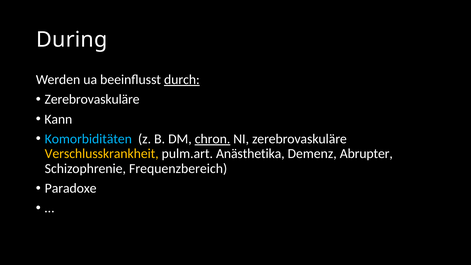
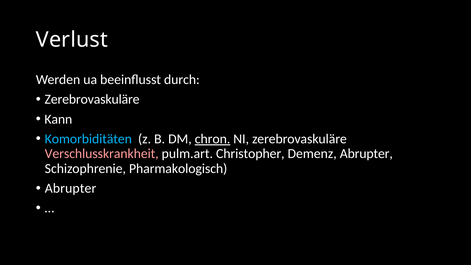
During: During -> Verlust
durch underline: present -> none
Verschlusskrankheit colour: yellow -> pink
Anästhetika: Anästhetika -> Christopher
Frequenzbereich: Frequenzbereich -> Pharmakologisch
Paradoxe at (71, 188): Paradoxe -> Abrupter
